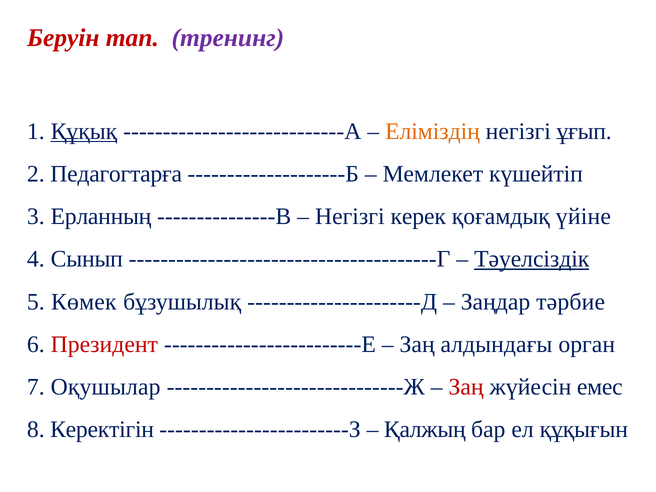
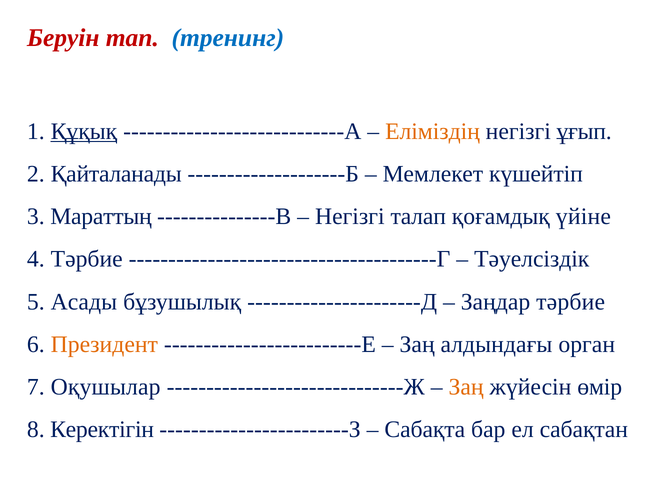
тренинг colour: purple -> blue
Педагогтарға: Педагогтарға -> Қайталанады
Ерланның: Ерланның -> Мараттың
керек: керек -> талап
4 Сынып: Сынып -> Тәрбие
Тәуелсіздік underline: present -> none
Көмек: Көмек -> Асады
Президент colour: red -> orange
Заң at (466, 387) colour: red -> orange
емес: емес -> өмір
Қалжың: Қалжың -> Сабақта
құқығын: құқығын -> сабақтан
